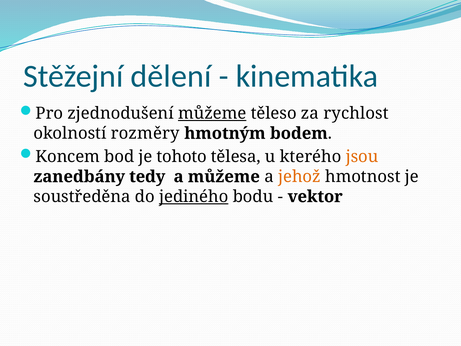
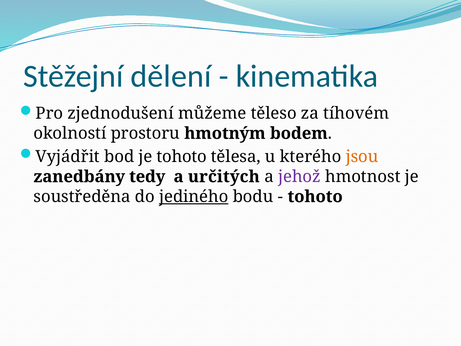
můžeme at (212, 113) underline: present -> none
rychlost: rychlost -> tíhovém
rozměry: rozměry -> prostoru
Koncem: Koncem -> Vyjádřit
a můžeme: můžeme -> určitých
jehož colour: orange -> purple
vektor at (315, 197): vektor -> tohoto
